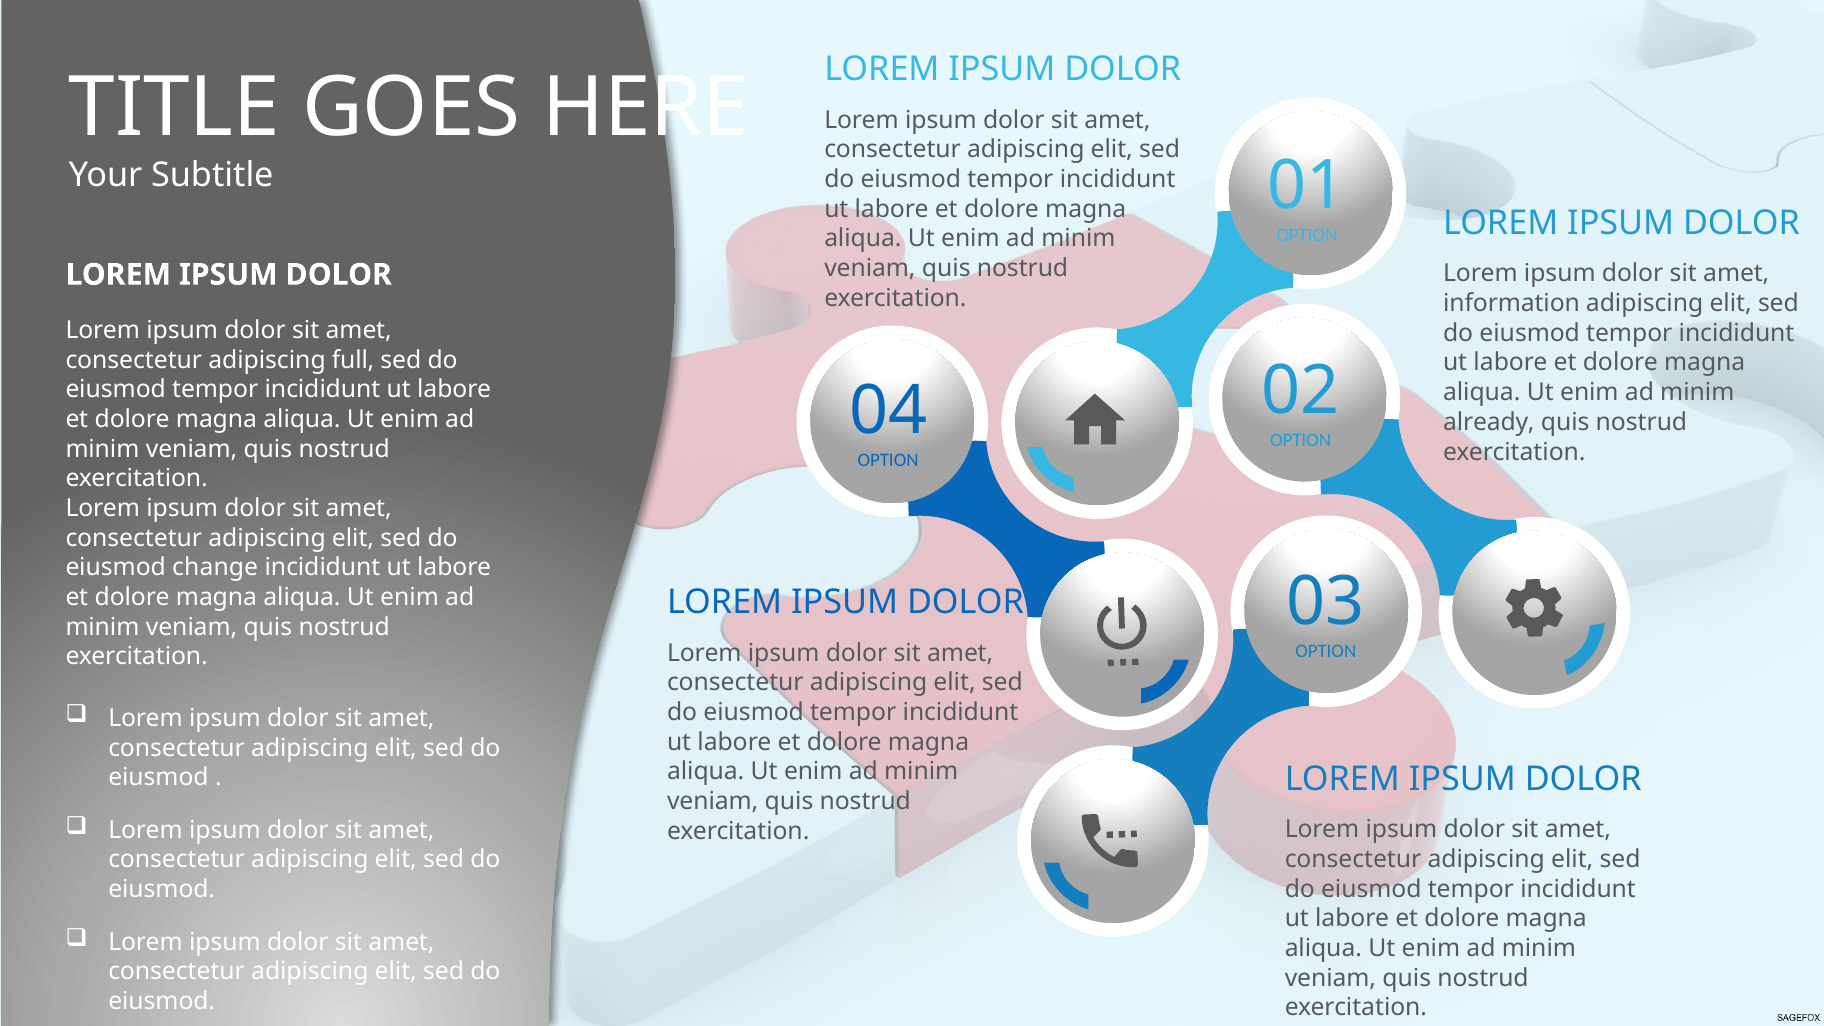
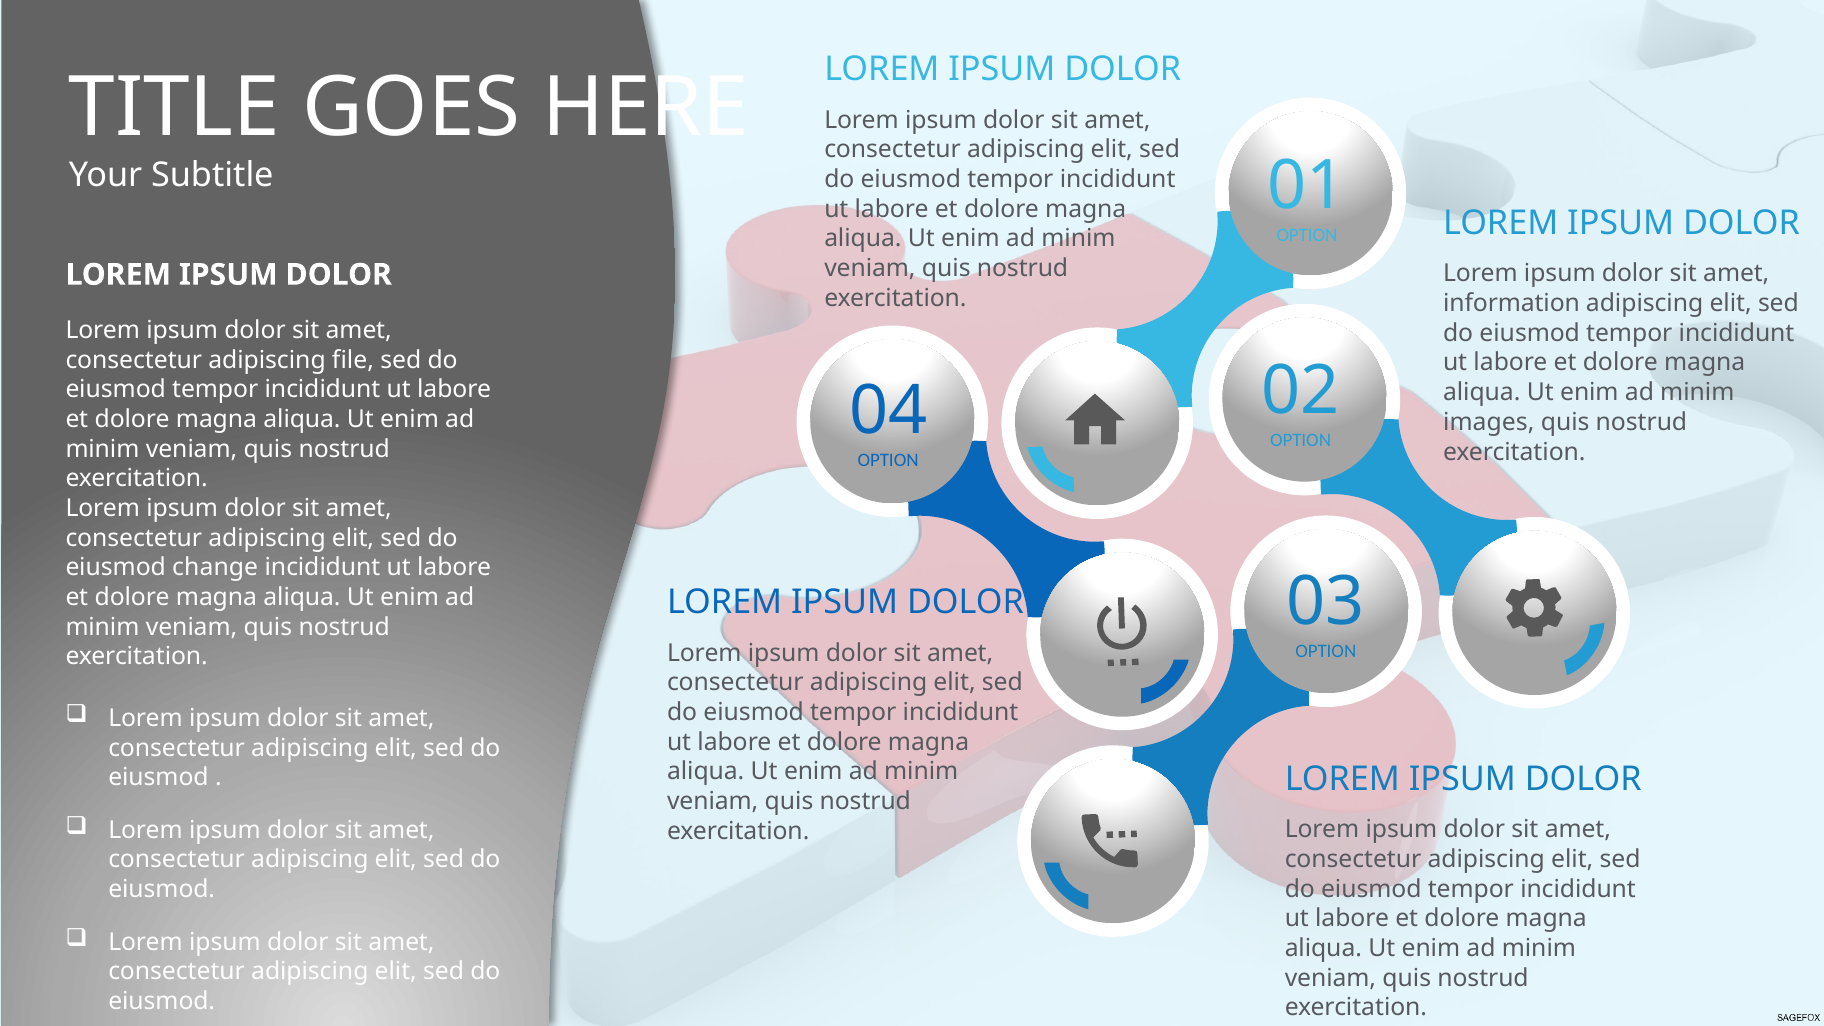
full: full -> file
already: already -> images
